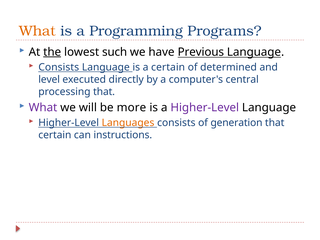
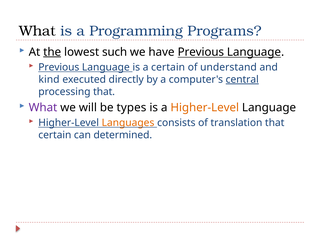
What at (37, 31) colour: orange -> black
Consists at (59, 67): Consists -> Previous
determined: determined -> understand
level: level -> kind
central underline: none -> present
more: more -> types
Higher-Level at (205, 108) colour: purple -> orange
generation: generation -> translation
instructions: instructions -> determined
